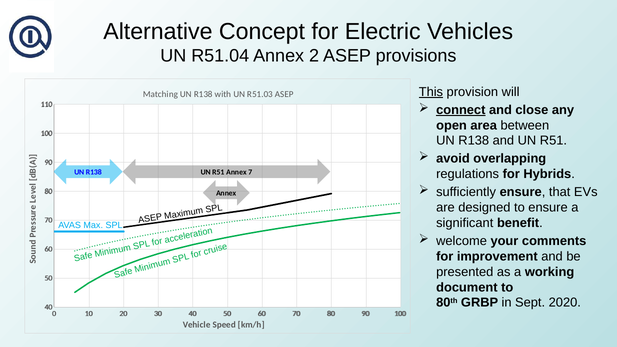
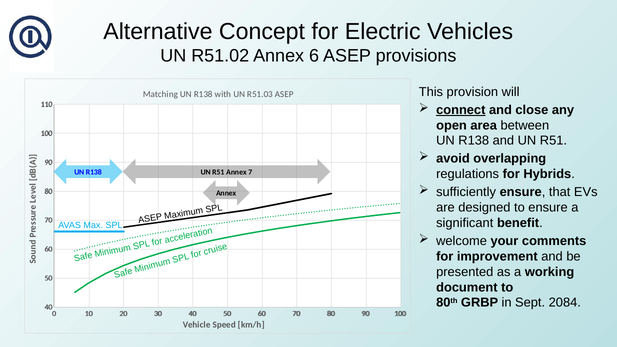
R51.04: R51.04 -> R51.02
2: 2 -> 6
This underline: present -> none
2020: 2020 -> 2084
